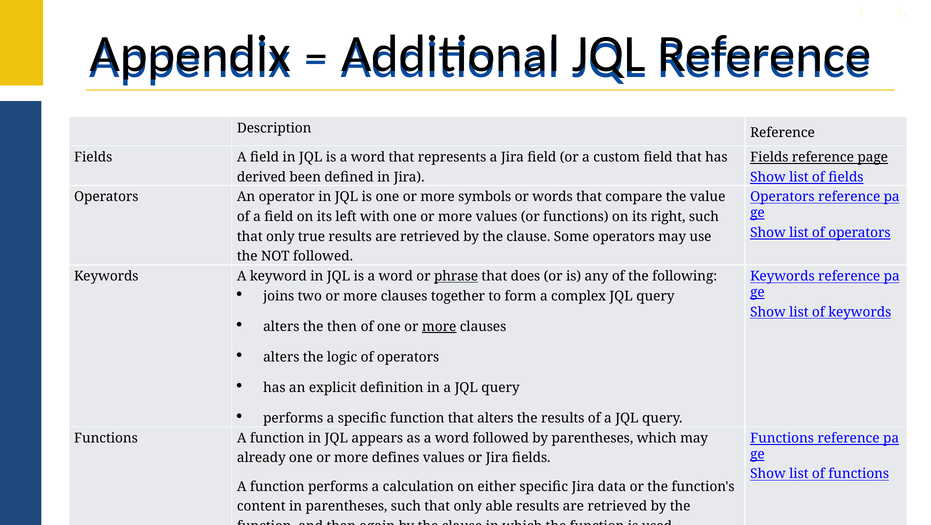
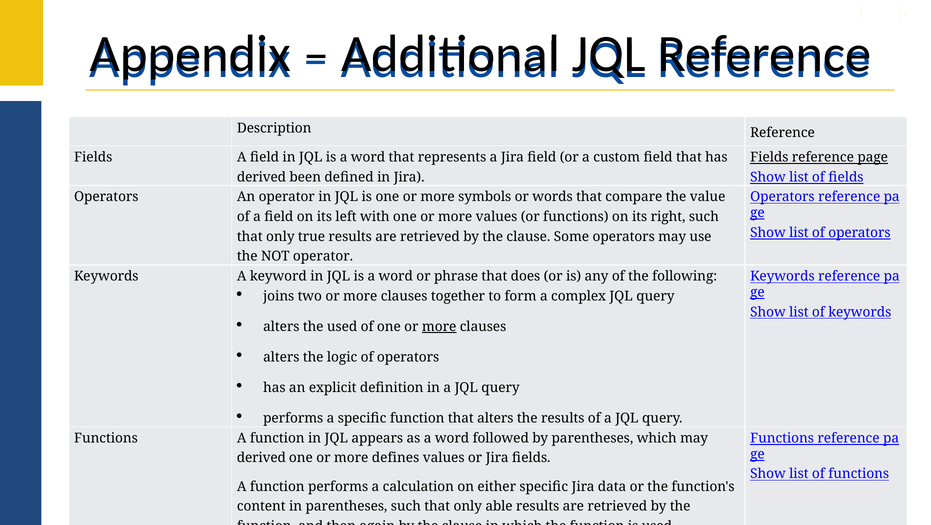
NOT followed: followed -> operator
phrase underline: present -> none
the then: then -> used
already at (261, 458): already -> derived
